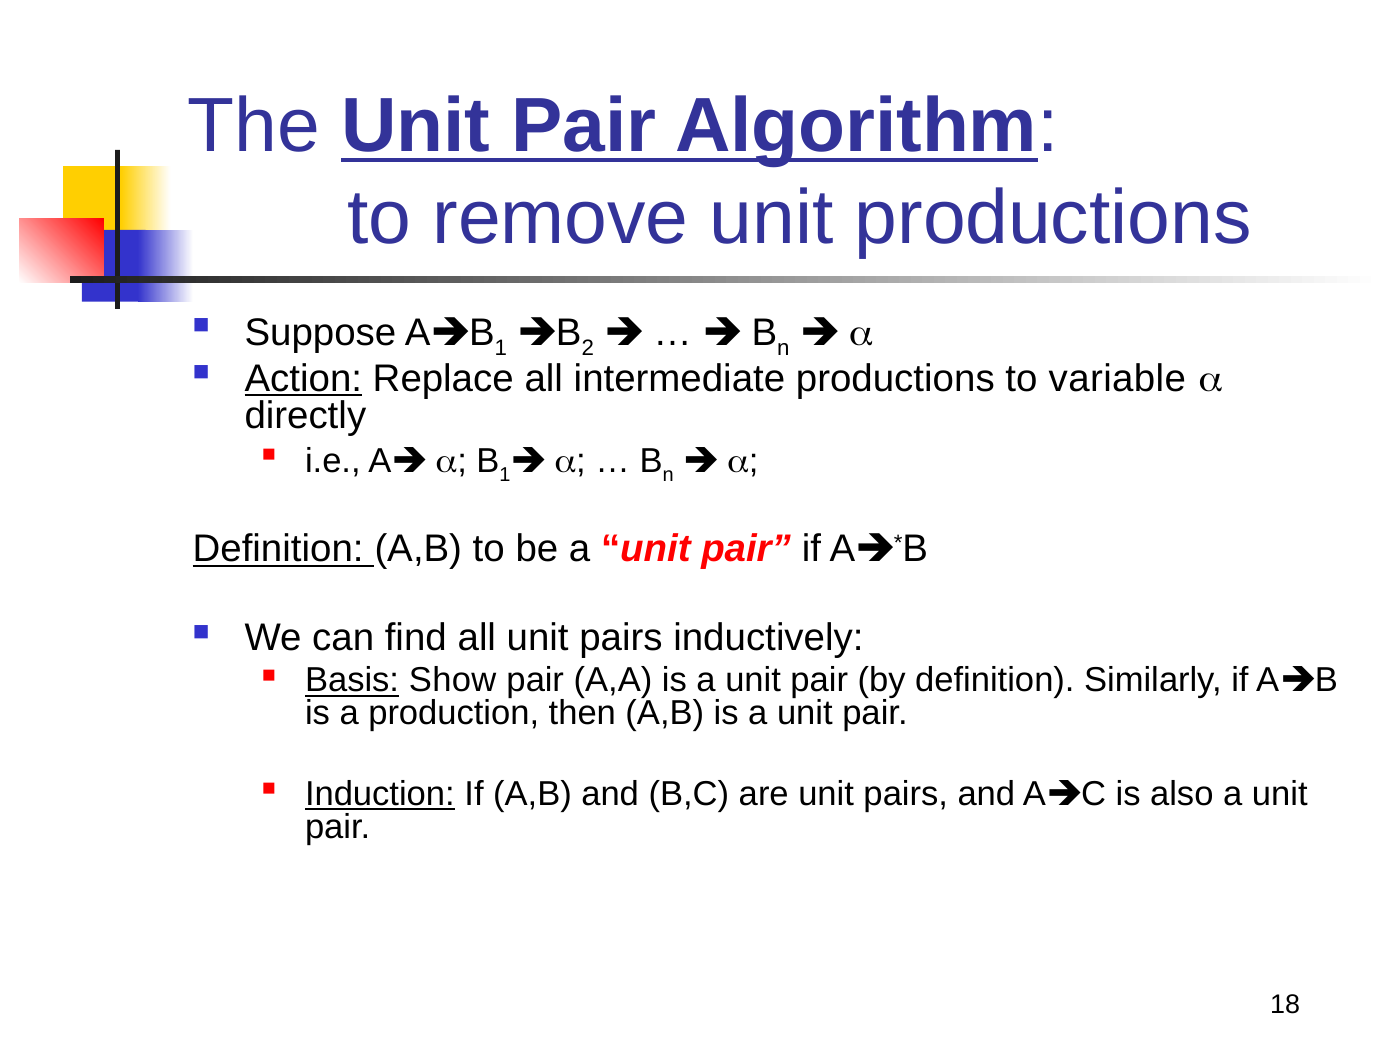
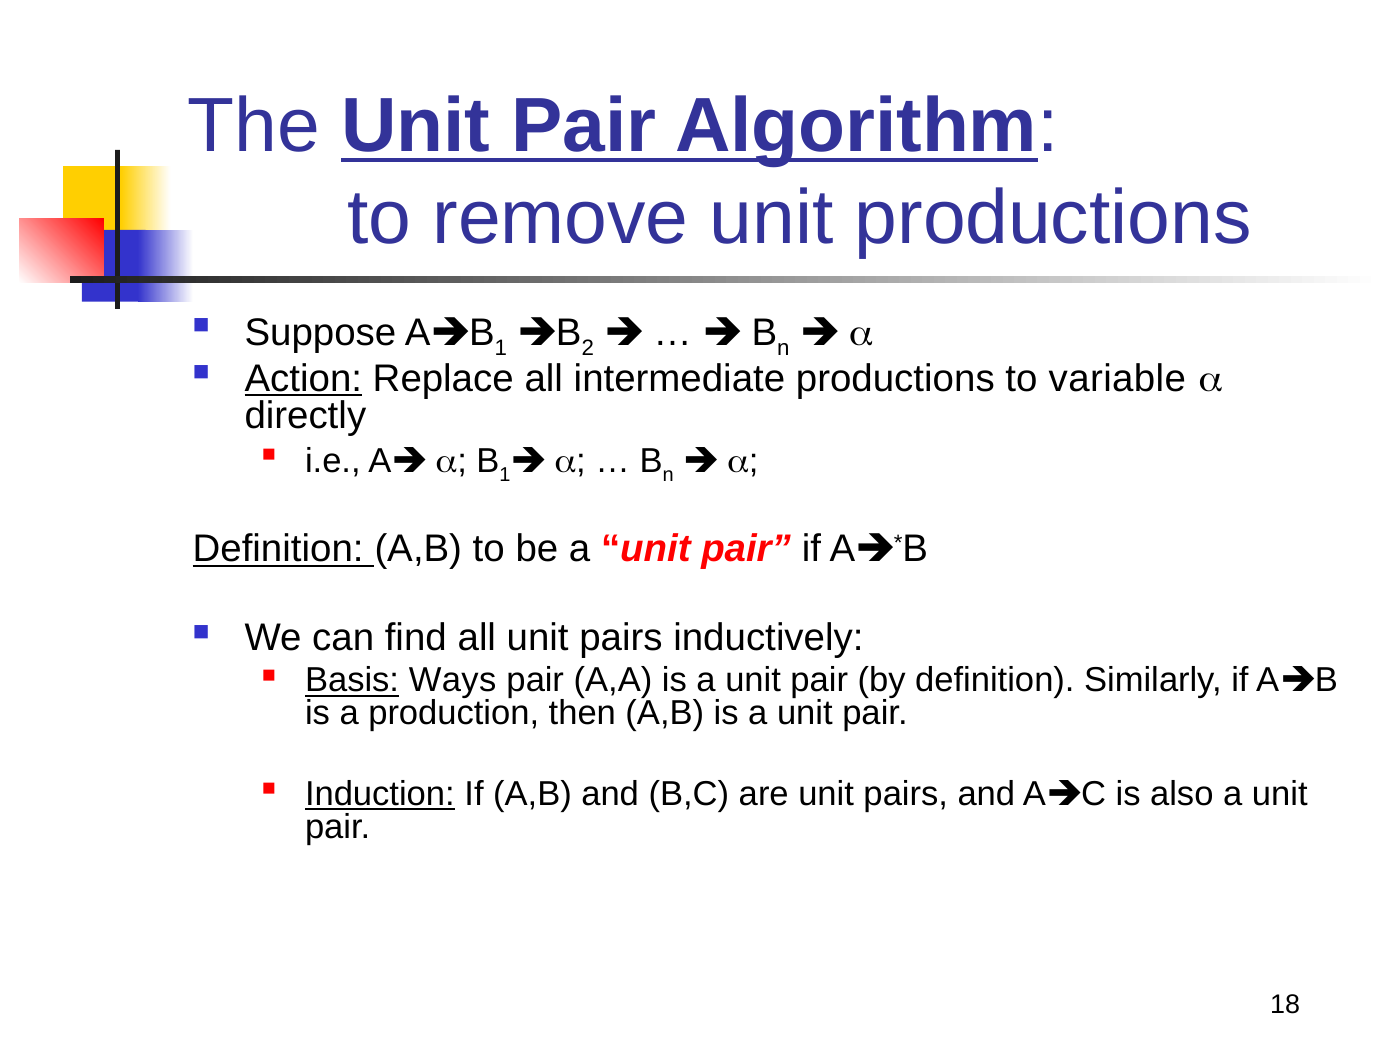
Show: Show -> Ways
